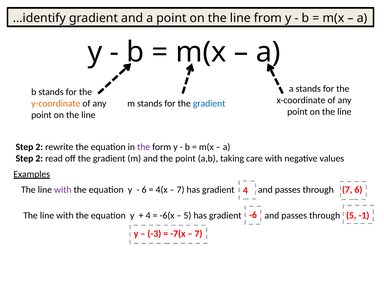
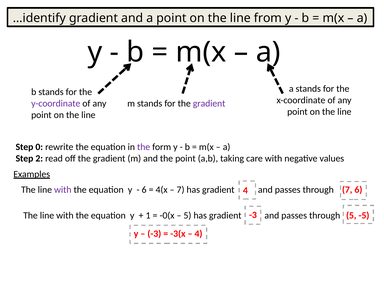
y-coordinate colour: orange -> purple
gradient at (209, 103) colour: blue -> purple
2 at (39, 147): 2 -> 0
-6 at (253, 215): -6 -> -3
-1: -1 -> -5
4 at (148, 215): 4 -> 1
-6(x: -6(x -> -0(x
-7(x: -7(x -> -3(x
7 at (198, 234): 7 -> 4
